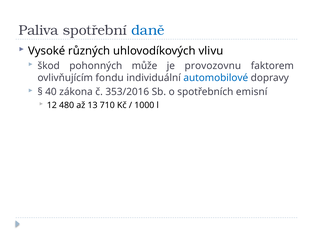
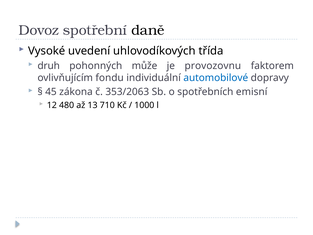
Paliva: Paliva -> Dovoz
daně colour: blue -> black
různých: různých -> uvedení
vlivu: vlivu -> třída
škod: škod -> druh
40: 40 -> 45
353/2016: 353/2016 -> 353/2063
